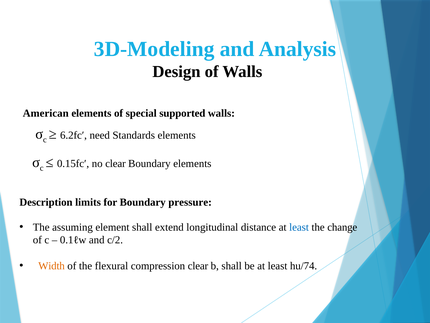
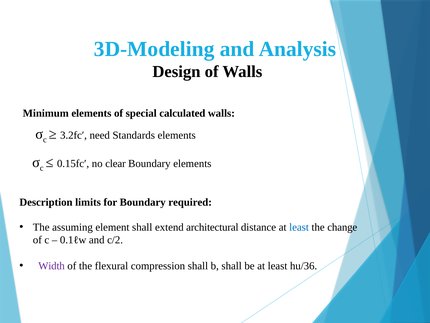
American: American -> Minimum
supported: supported -> calculated
6.2fc′: 6.2fc′ -> 3.2fc′
pressure: pressure -> required
longitudinal: longitudinal -> architectural
Width colour: orange -> purple
compression clear: clear -> shall
hu/74: hu/74 -> hu/36
